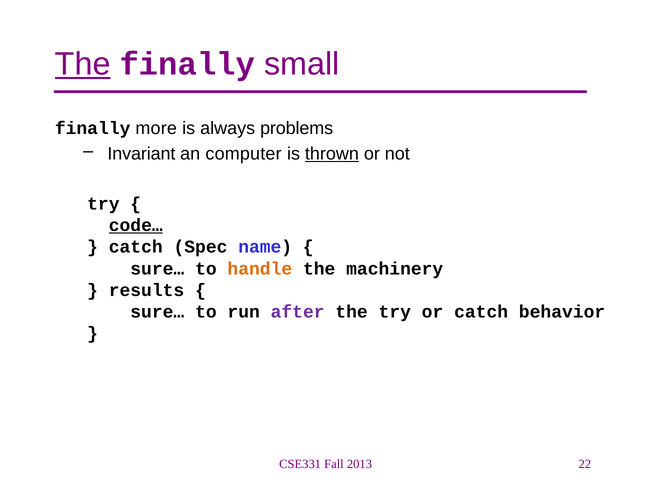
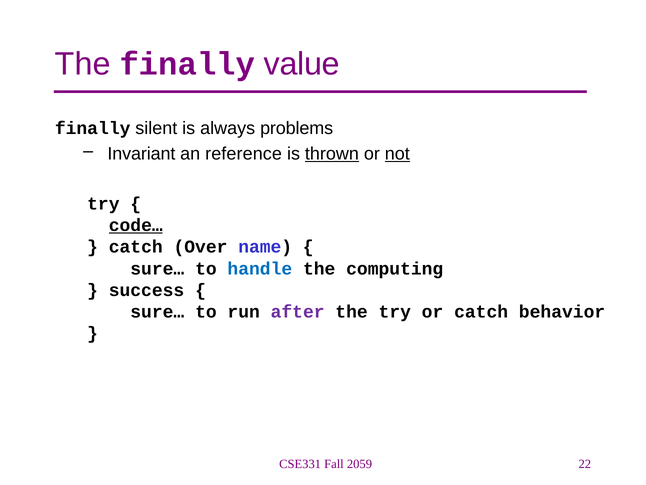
The at (83, 64) underline: present -> none
small: small -> value
more: more -> silent
computer: computer -> reference
not underline: none -> present
Spec: Spec -> Over
handle colour: orange -> blue
machinery: machinery -> computing
results: results -> success
2013: 2013 -> 2059
